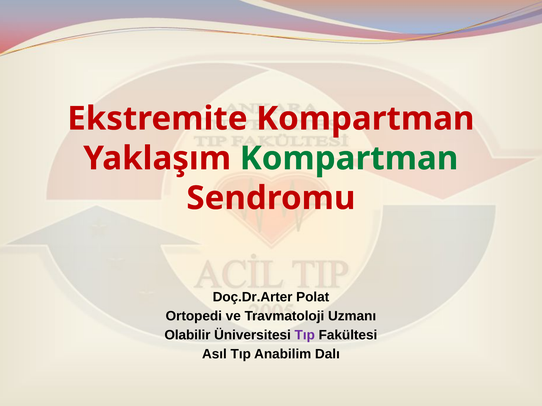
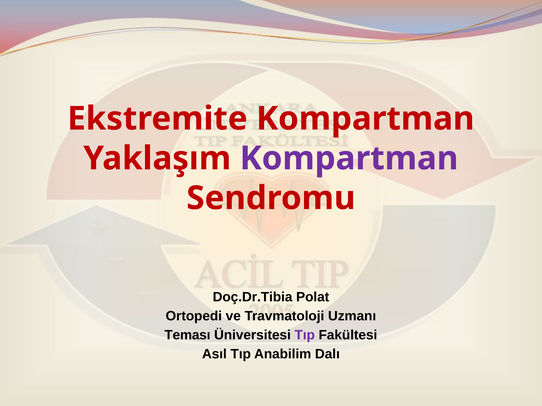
Kompartman at (349, 159) colour: green -> purple
Doç.Dr.Arter: Doç.Dr.Arter -> Doç.Dr.Tibia
Olabilir: Olabilir -> Teması
